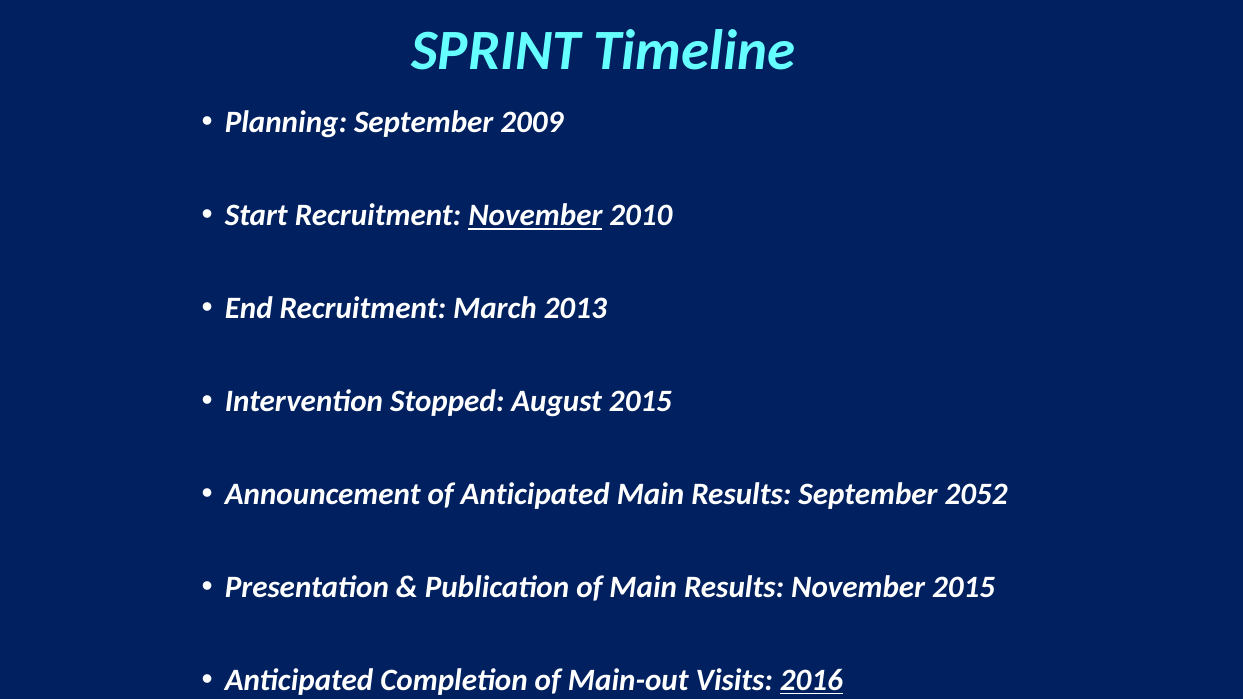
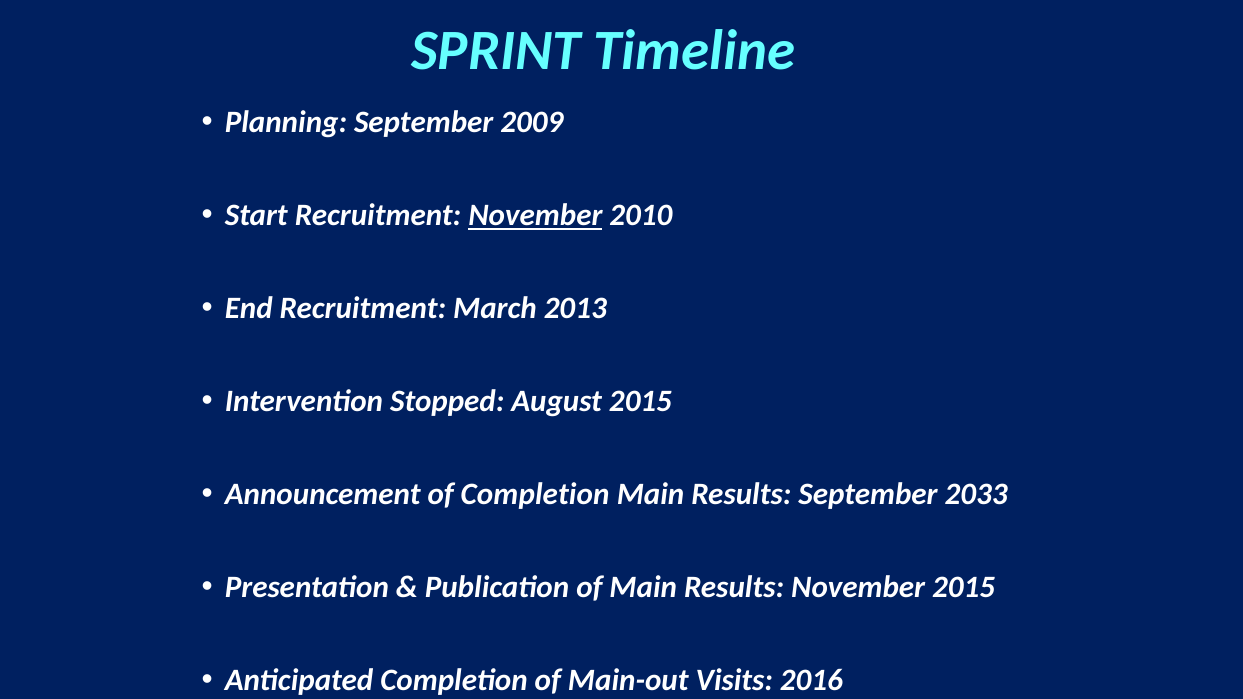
of Anticipated: Anticipated -> Completion
2052: 2052 -> 2033
2016 underline: present -> none
